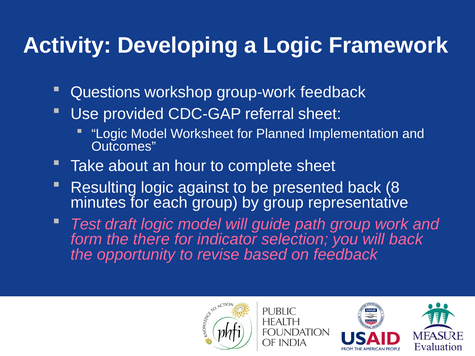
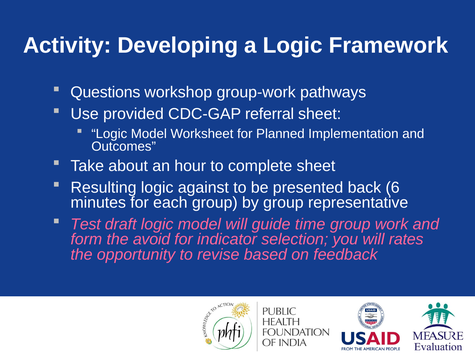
group-work feedback: feedback -> pathways
8: 8 -> 6
path: path -> time
there: there -> avoid
will back: back -> rates
